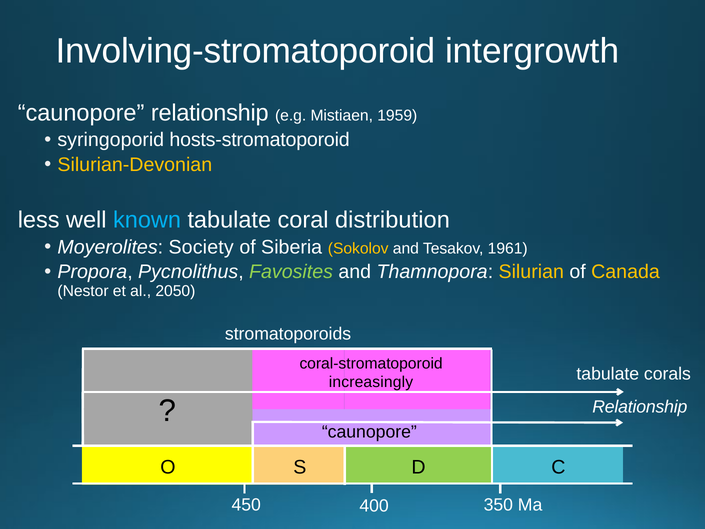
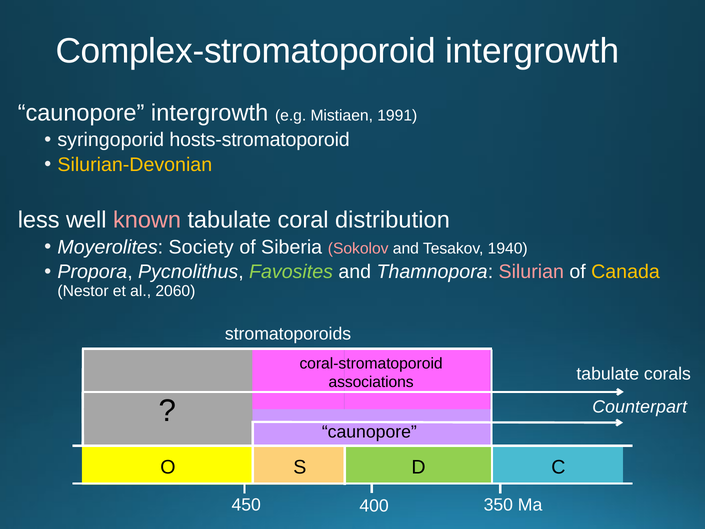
Involving-stromatoporoid: Involving-stromatoporoid -> Complex-stromatoporoid
caunopore relationship: relationship -> intergrowth
1959: 1959 -> 1991
known colour: light blue -> pink
Sokolov colour: yellow -> pink
1961: 1961 -> 1940
Silurian colour: yellow -> pink
2050: 2050 -> 2060
increasingly: increasingly -> associations
Relationship at (640, 407): Relationship -> Counterpart
